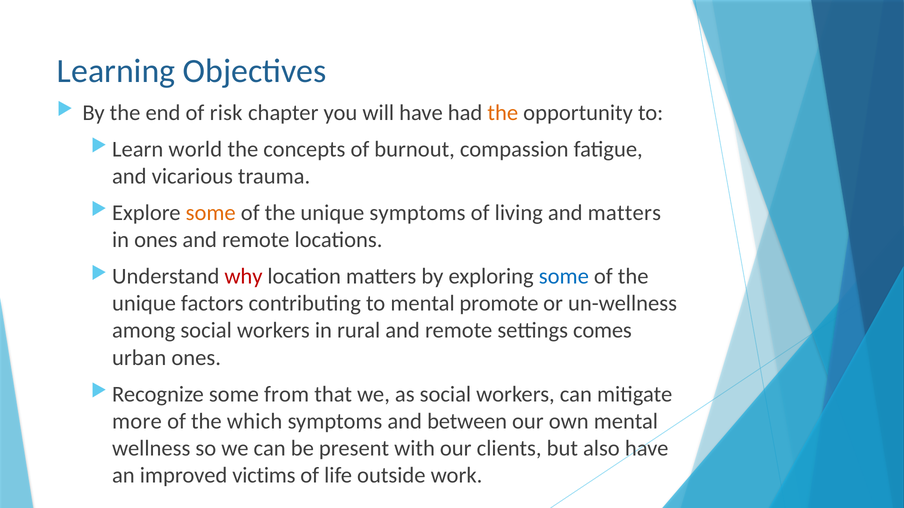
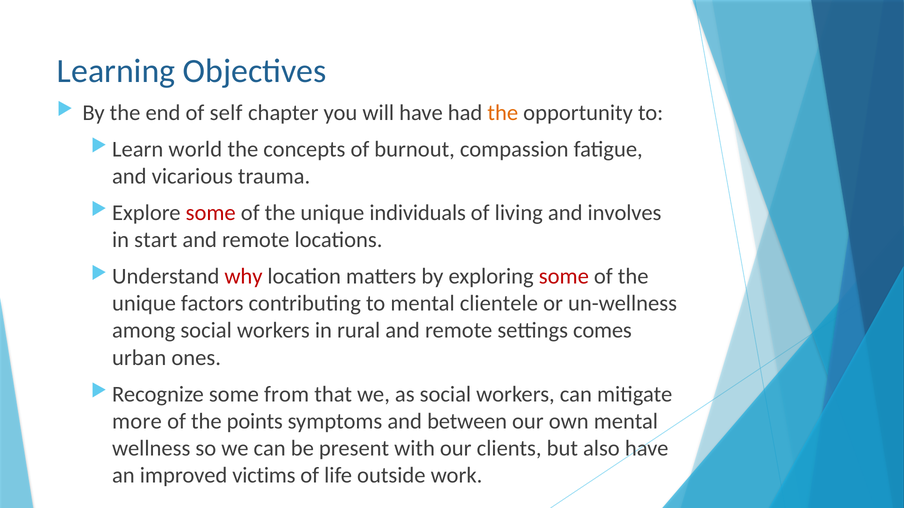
risk: risk -> self
some at (211, 213) colour: orange -> red
unique symptoms: symptoms -> individuals
and matters: matters -> involves
in ones: ones -> start
some at (564, 277) colour: blue -> red
promote: promote -> clientele
which: which -> points
